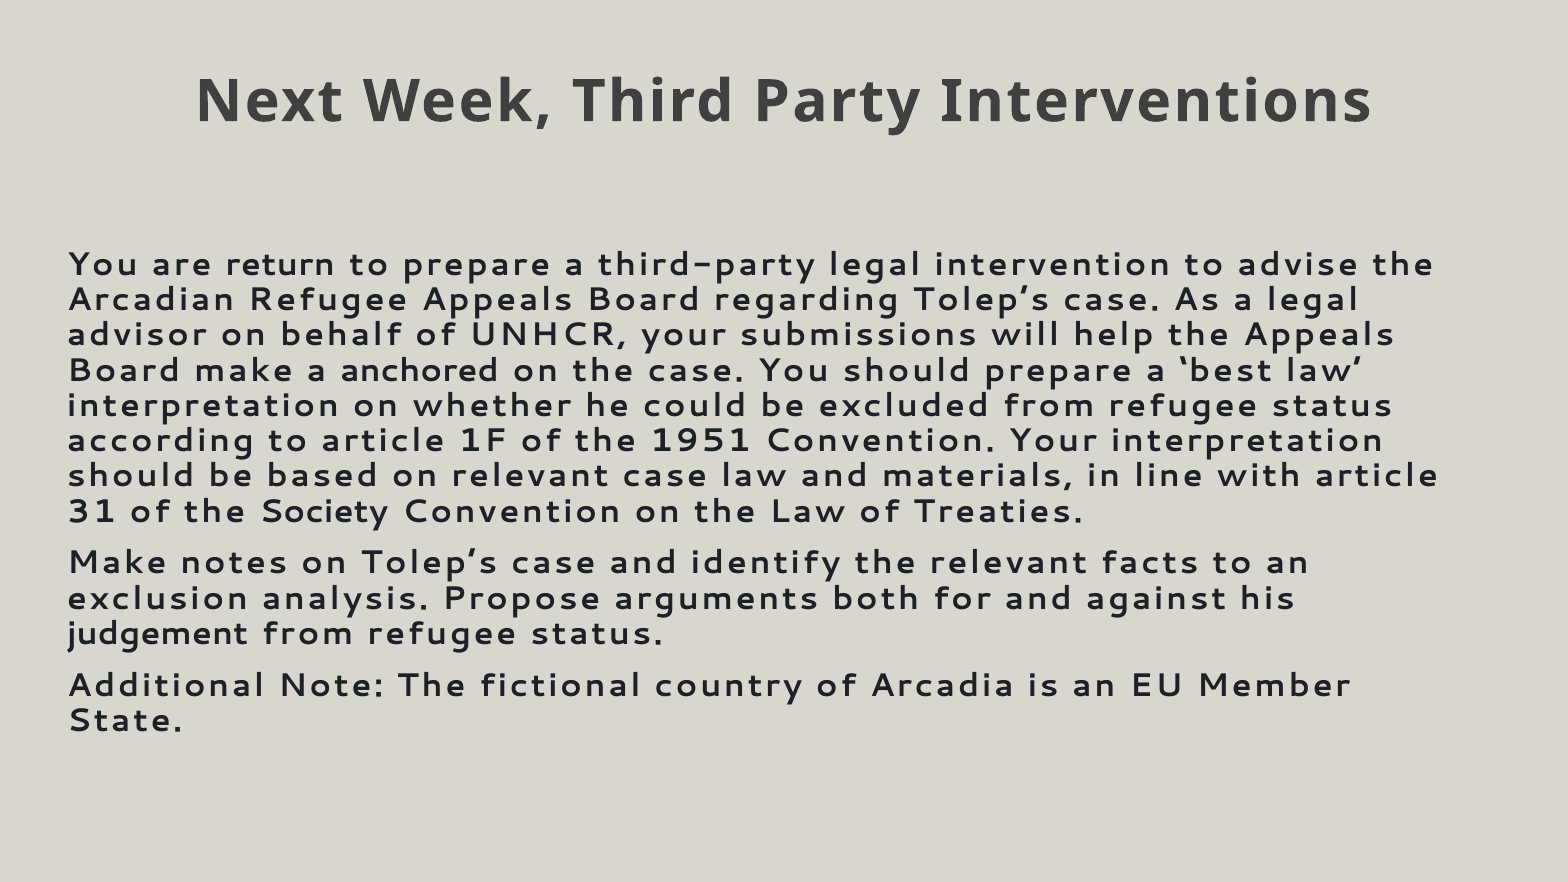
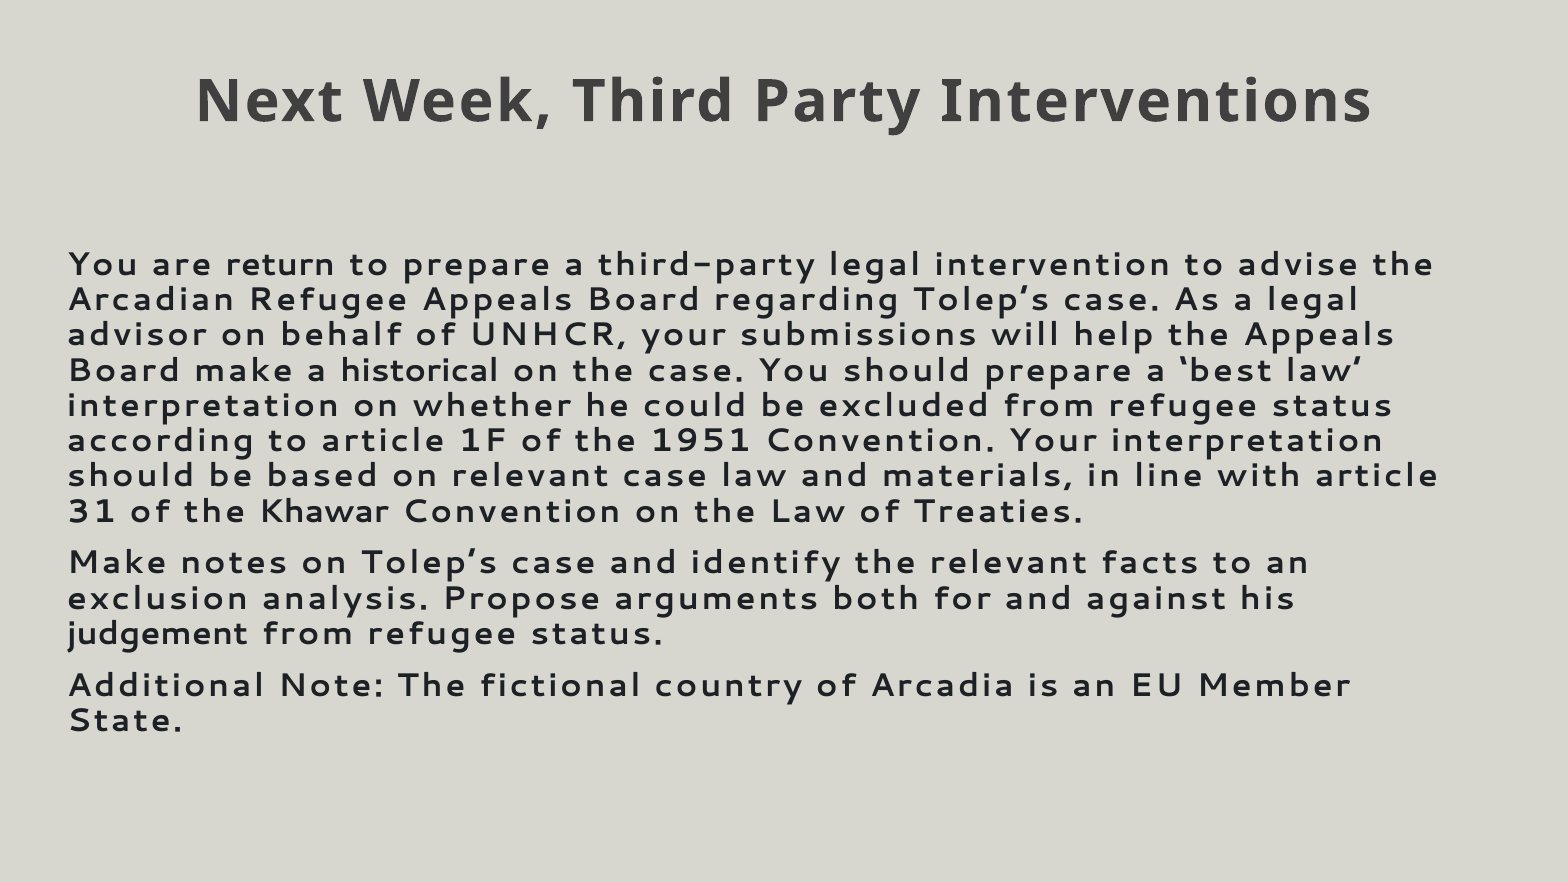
anchored: anchored -> historical
Society: Society -> Khawar
